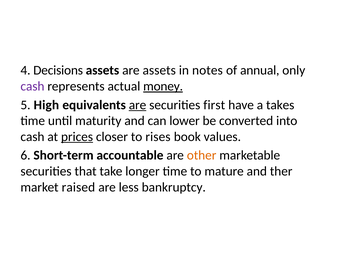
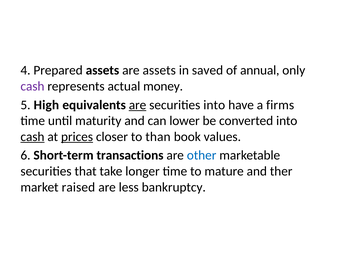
Decisions: Decisions -> Prepared
notes: notes -> saved
money underline: present -> none
securities first: first -> into
takes: takes -> firms
cash at (32, 137) underline: none -> present
rises: rises -> than
accountable: accountable -> transactions
other colour: orange -> blue
